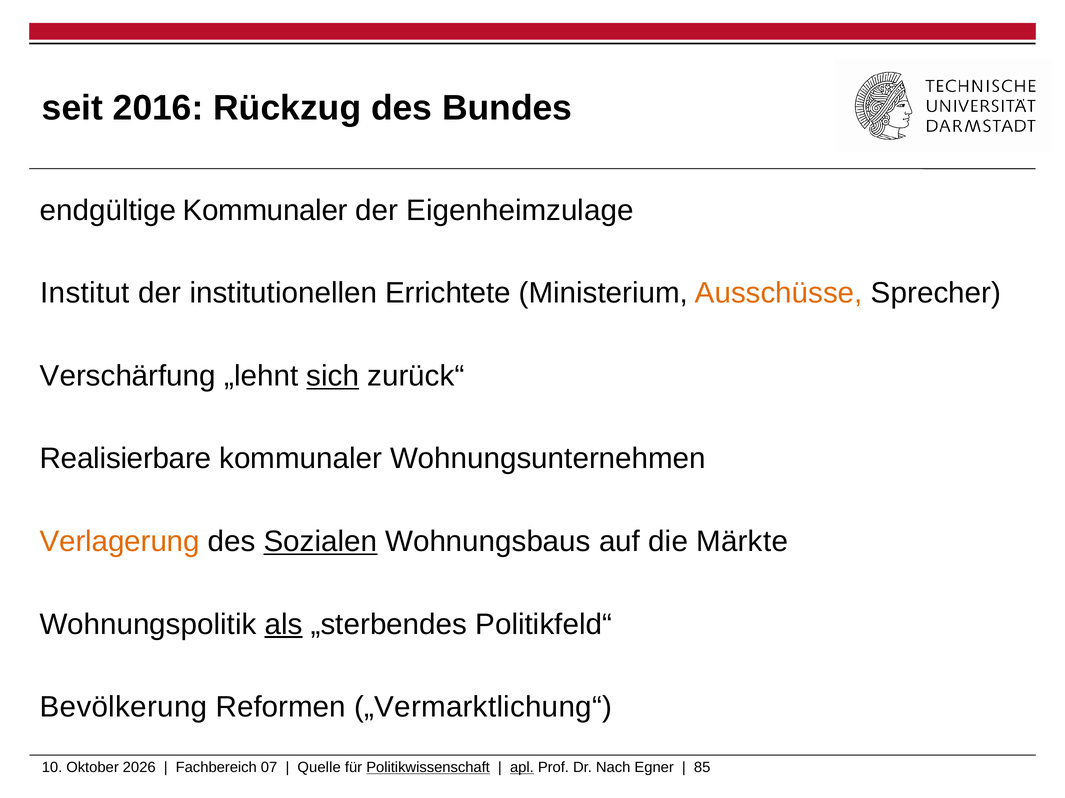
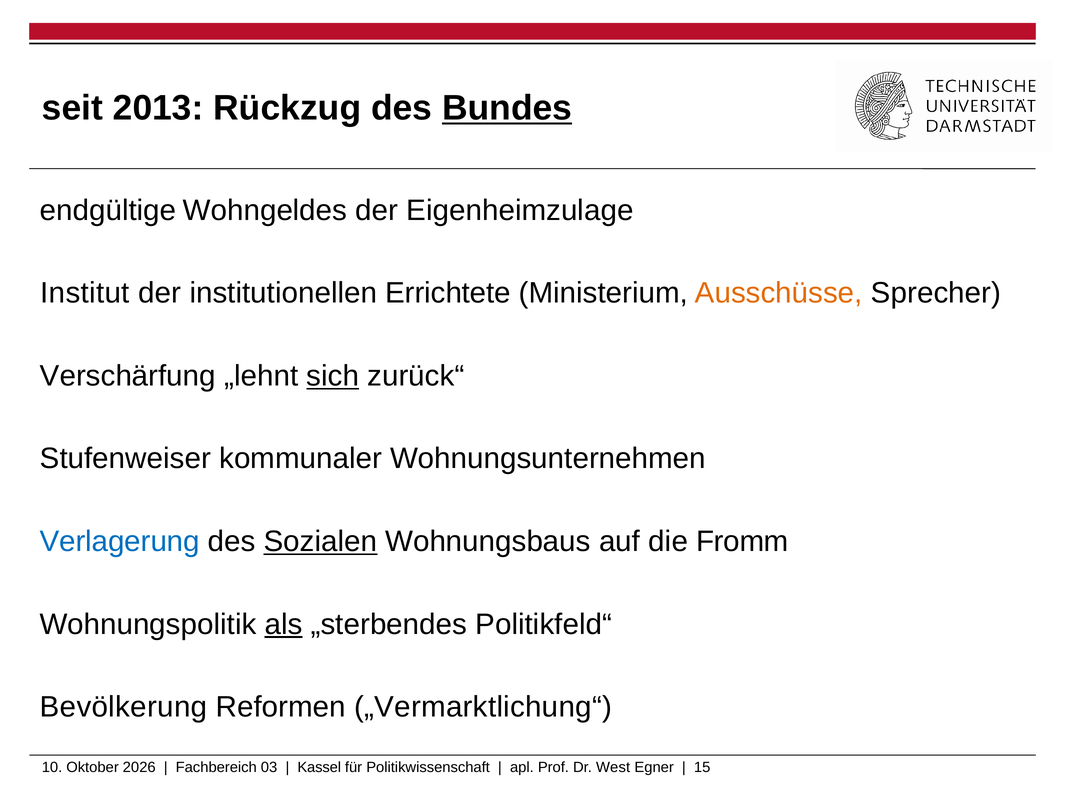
2016: 2016 -> 2013
Bundes underline: none -> present
endgültige Kommunaler: Kommunaler -> Wohngeldes
Realisierbare: Realisierbare -> Stufenweiser
Verlagerung colour: orange -> blue
Märkte: Märkte -> Fromm
07: 07 -> 03
Quelle: Quelle -> Kassel
Politikwissenschaft underline: present -> none
apl underline: present -> none
Nach: Nach -> West
85: 85 -> 15
